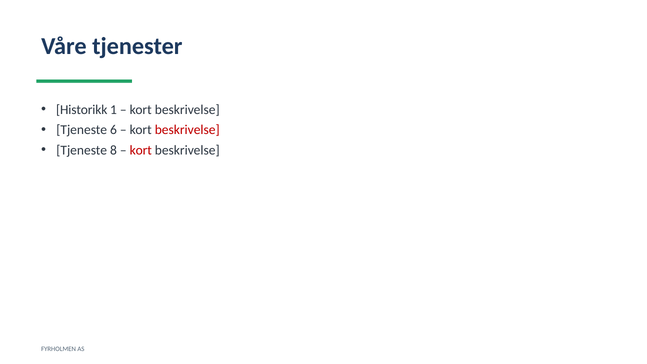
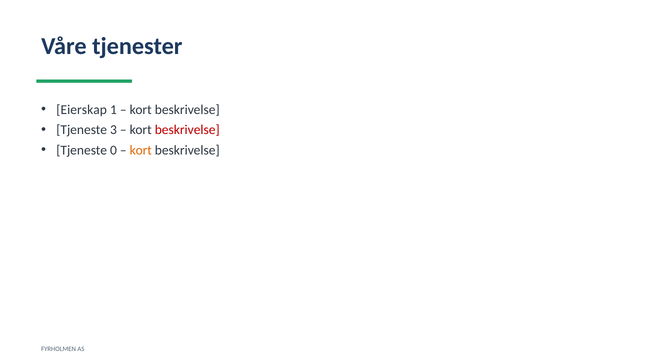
Historikk: Historikk -> Eierskap
6: 6 -> 3
8: 8 -> 0
kort at (141, 150) colour: red -> orange
